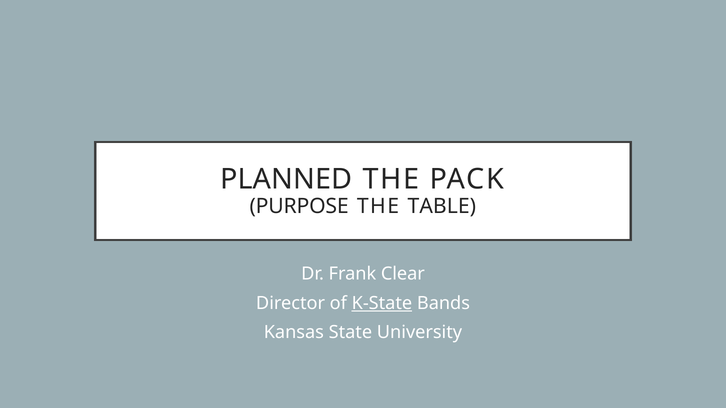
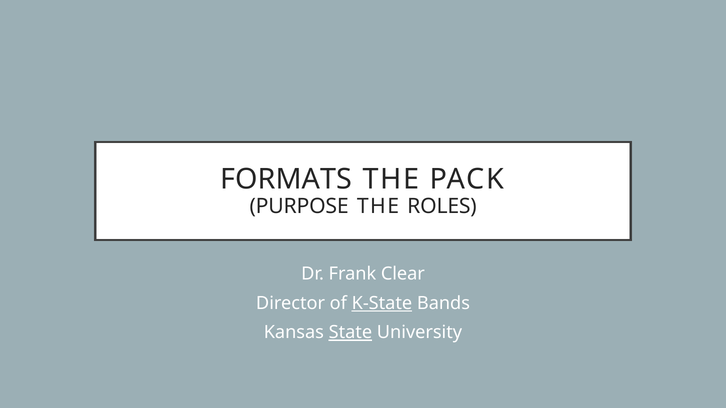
PLANNED: PLANNED -> FORMATS
TABLE: TABLE -> ROLES
State underline: none -> present
